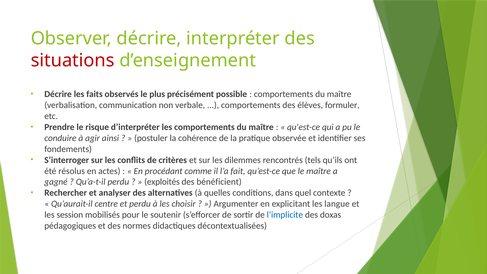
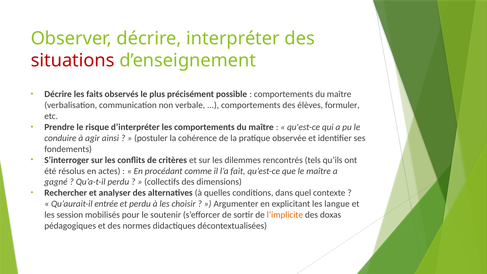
exploités: exploités -> collectifs
bénéficient: bénéficient -> dimensions
centre: centre -> entrée
l’implicite colour: blue -> orange
